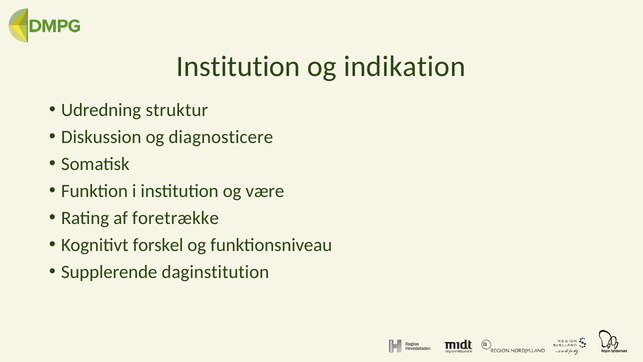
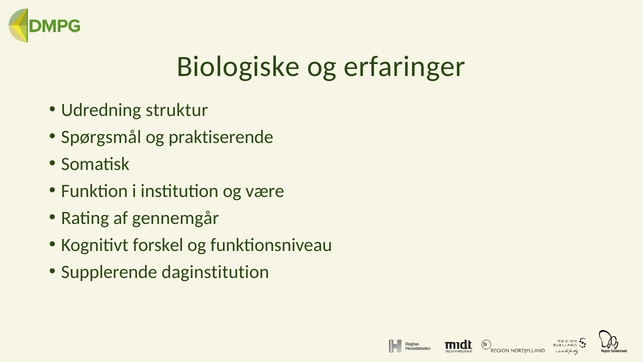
Institution at (238, 66): Institution -> Biologiske
indikation: indikation -> erfaringer
Diskussion: Diskussion -> Spørgsmål
diagnosticere: diagnosticere -> praktiserende
foretrække: foretrække -> gennemgår
